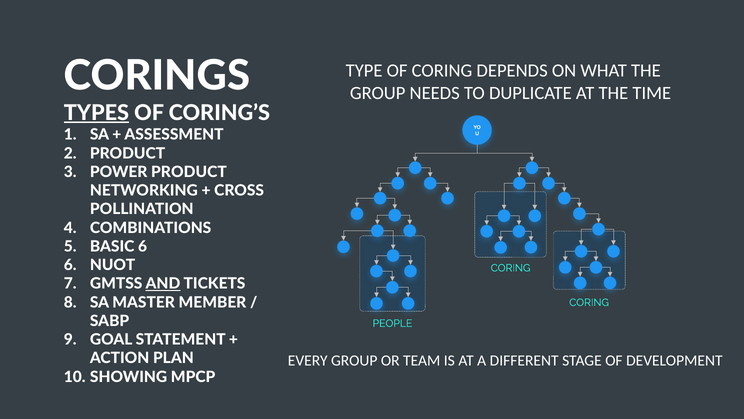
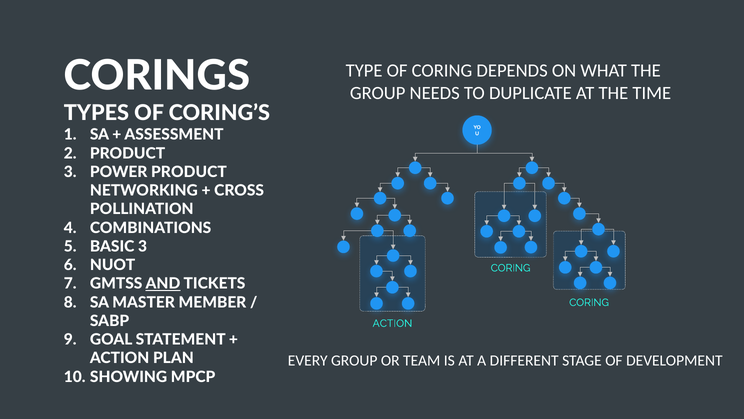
TYPES underline: present -> none
BASIC 6: 6 -> 3
PEOPLE at (392, 323): PEOPLE -> ACTION
